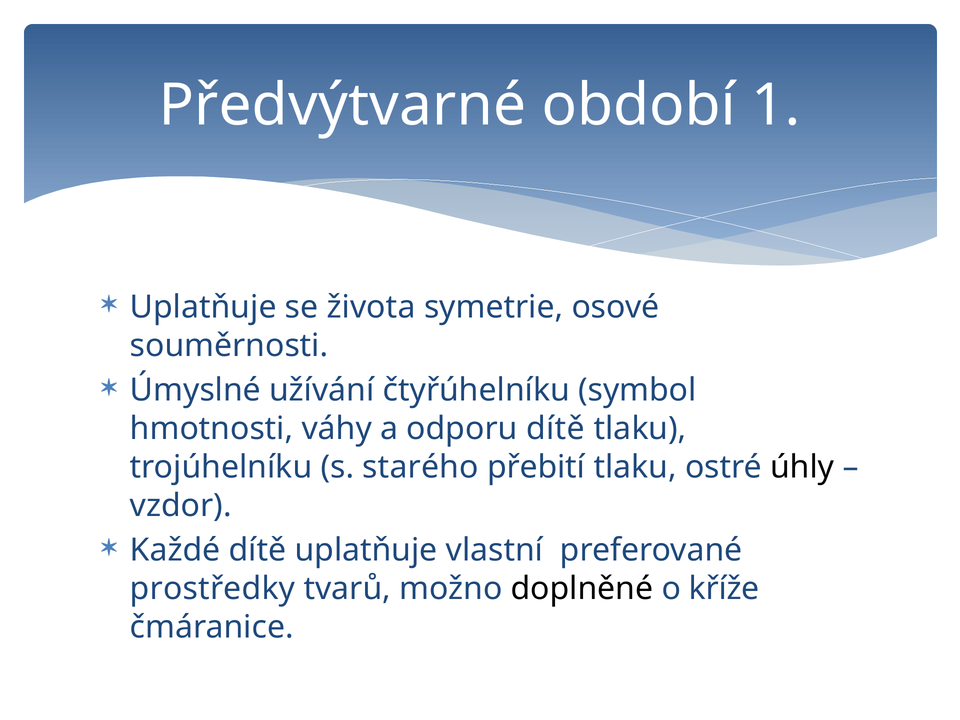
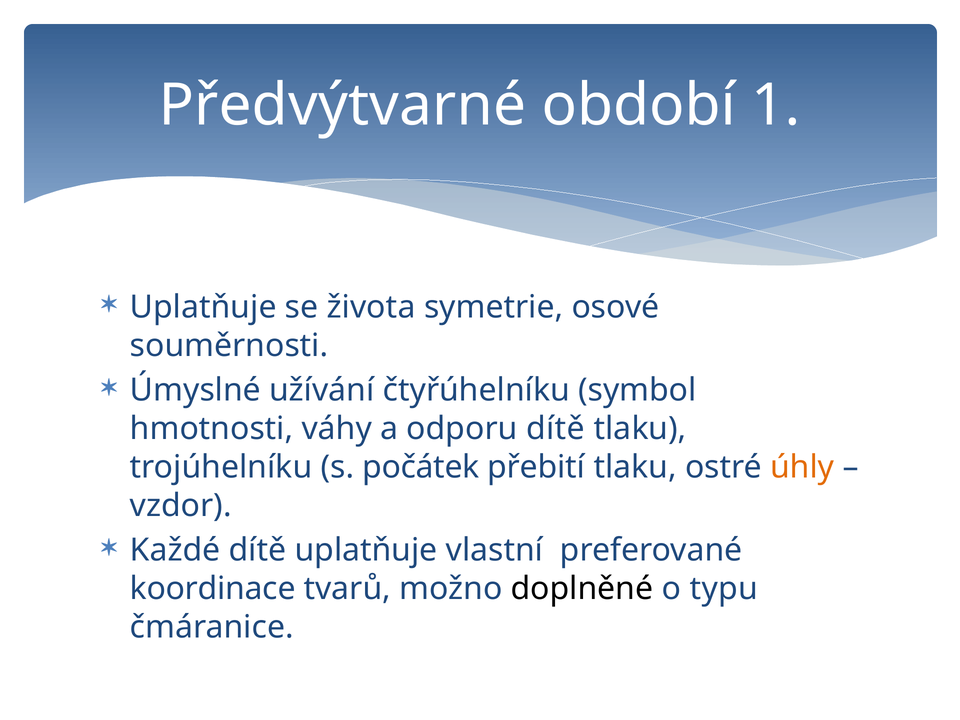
starého: starého -> počátek
úhly colour: black -> orange
prostředky: prostředky -> koordinace
kříže: kříže -> typu
